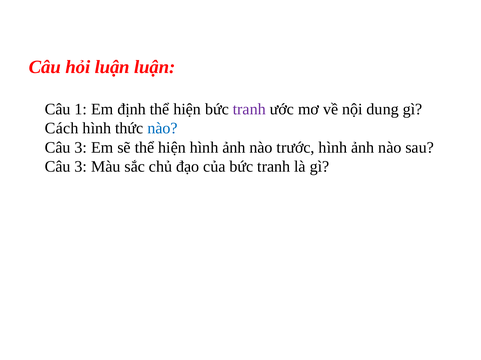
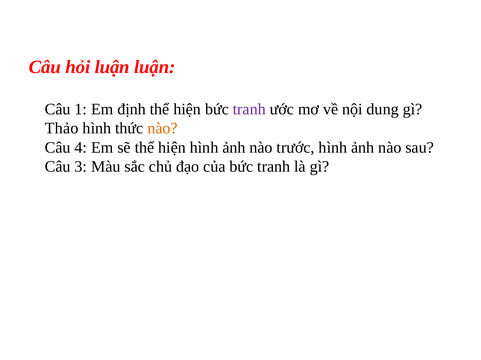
Cách: Cách -> Thảo
nào at (163, 129) colour: blue -> orange
3 at (81, 148): 3 -> 4
